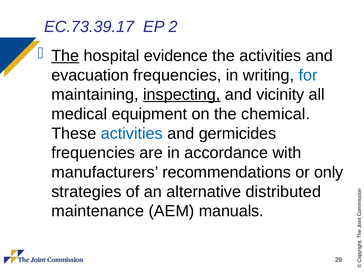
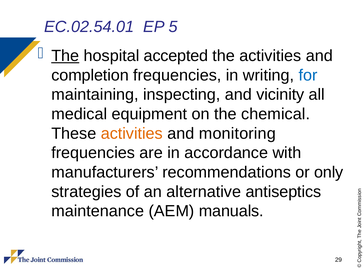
EC.73.39.17: EC.73.39.17 -> EC.02.54.01
2: 2 -> 5
evidence: evidence -> accepted
evacuation: evacuation -> completion
inspecting underline: present -> none
activities at (132, 133) colour: blue -> orange
germicides: germicides -> monitoring
distributed: distributed -> antiseptics
